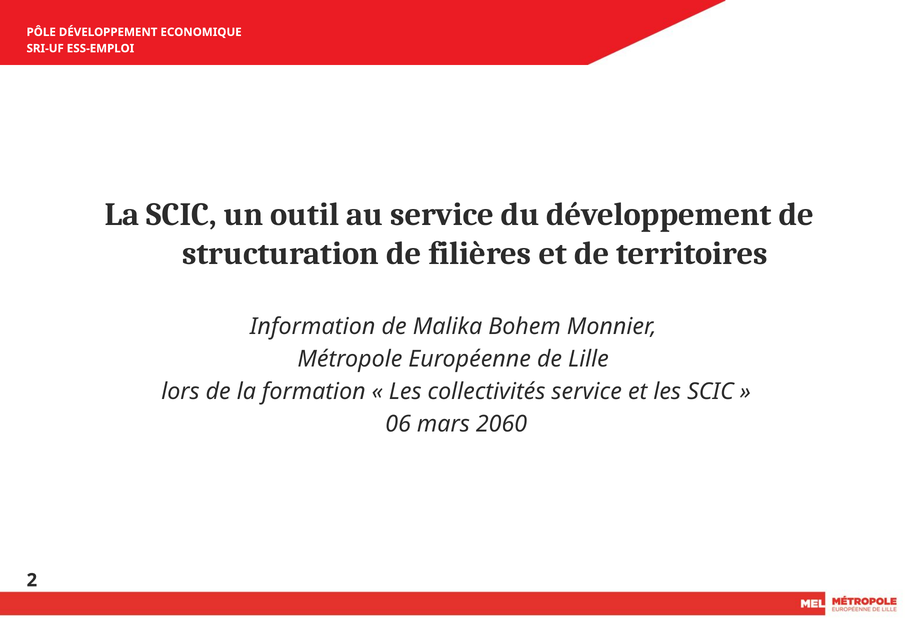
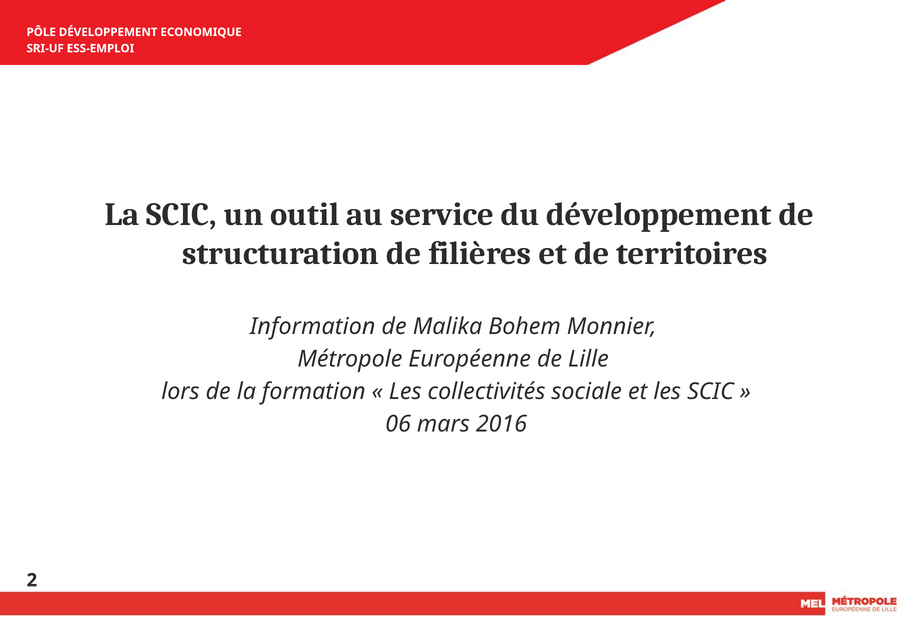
collectivités service: service -> sociale
2060: 2060 -> 2016
